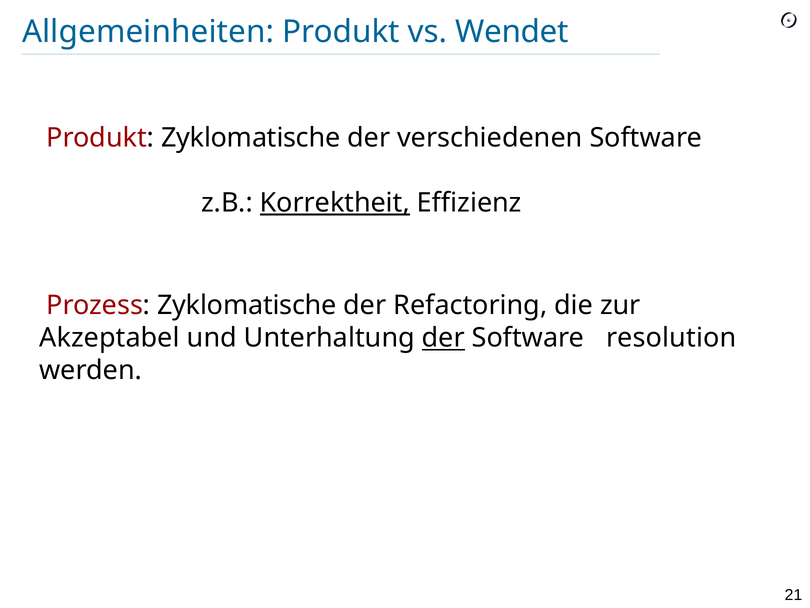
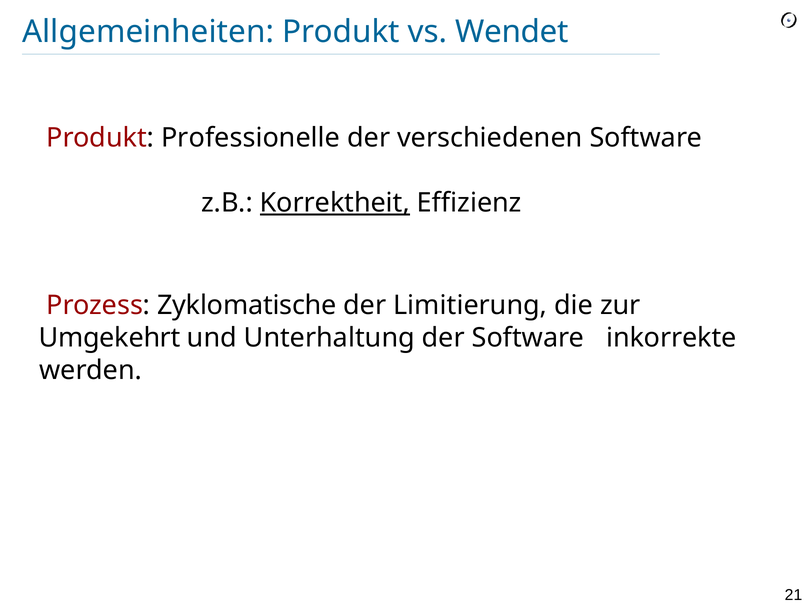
Produkt Zyklomatische: Zyklomatische -> Professionelle
Refactoring: Refactoring -> Limitierung
Akzeptabel: Akzeptabel -> Umgekehrt
der at (443, 338) underline: present -> none
resolution: resolution -> inkorrekte
